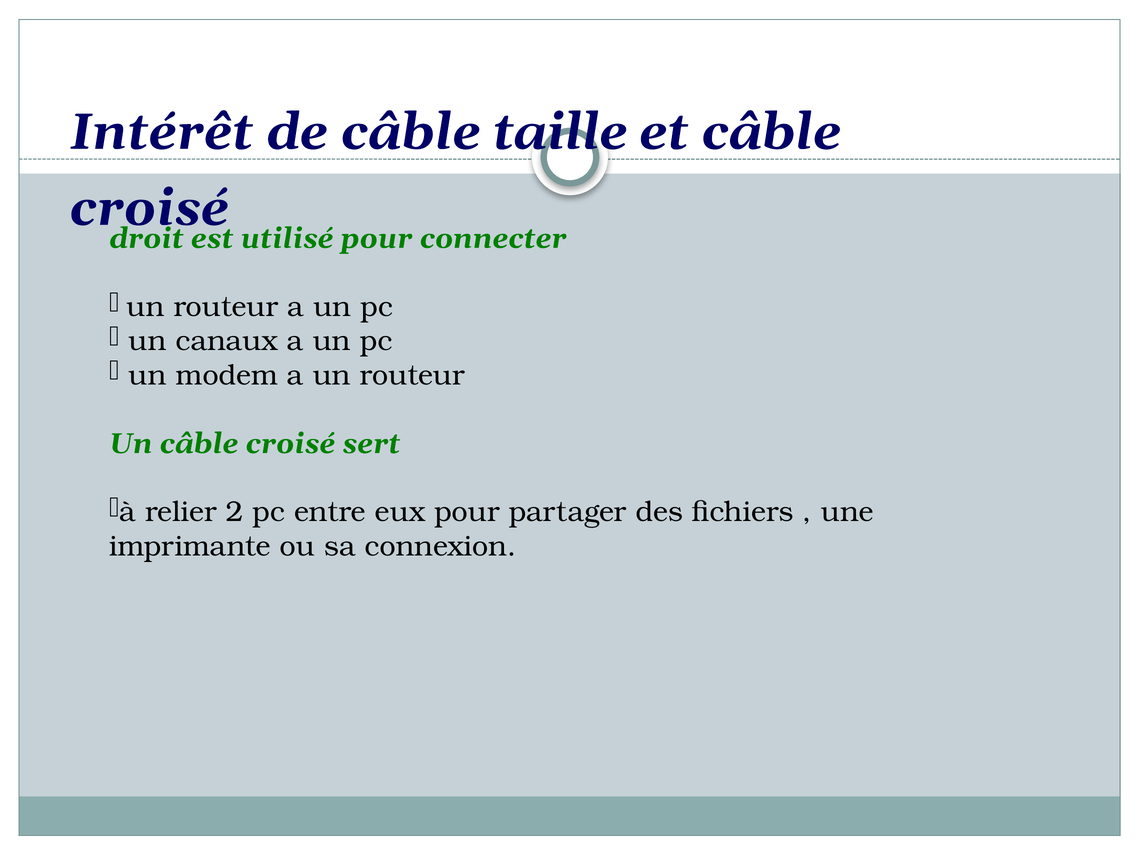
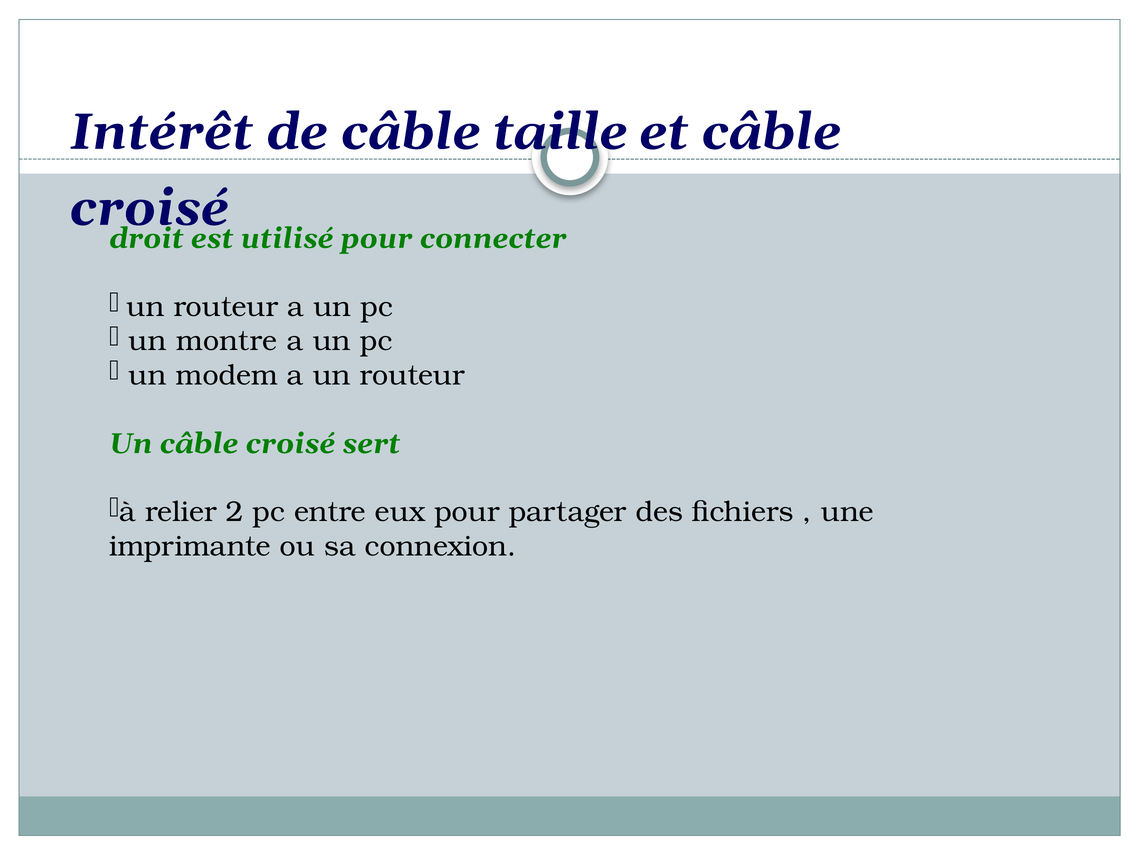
canaux: canaux -> montre
